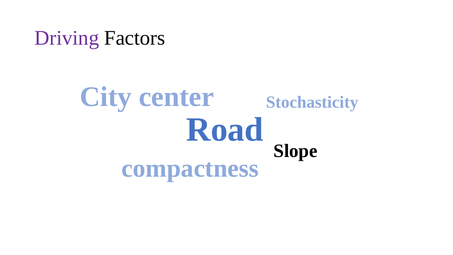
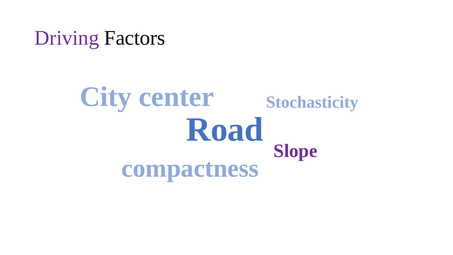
Slope colour: black -> purple
